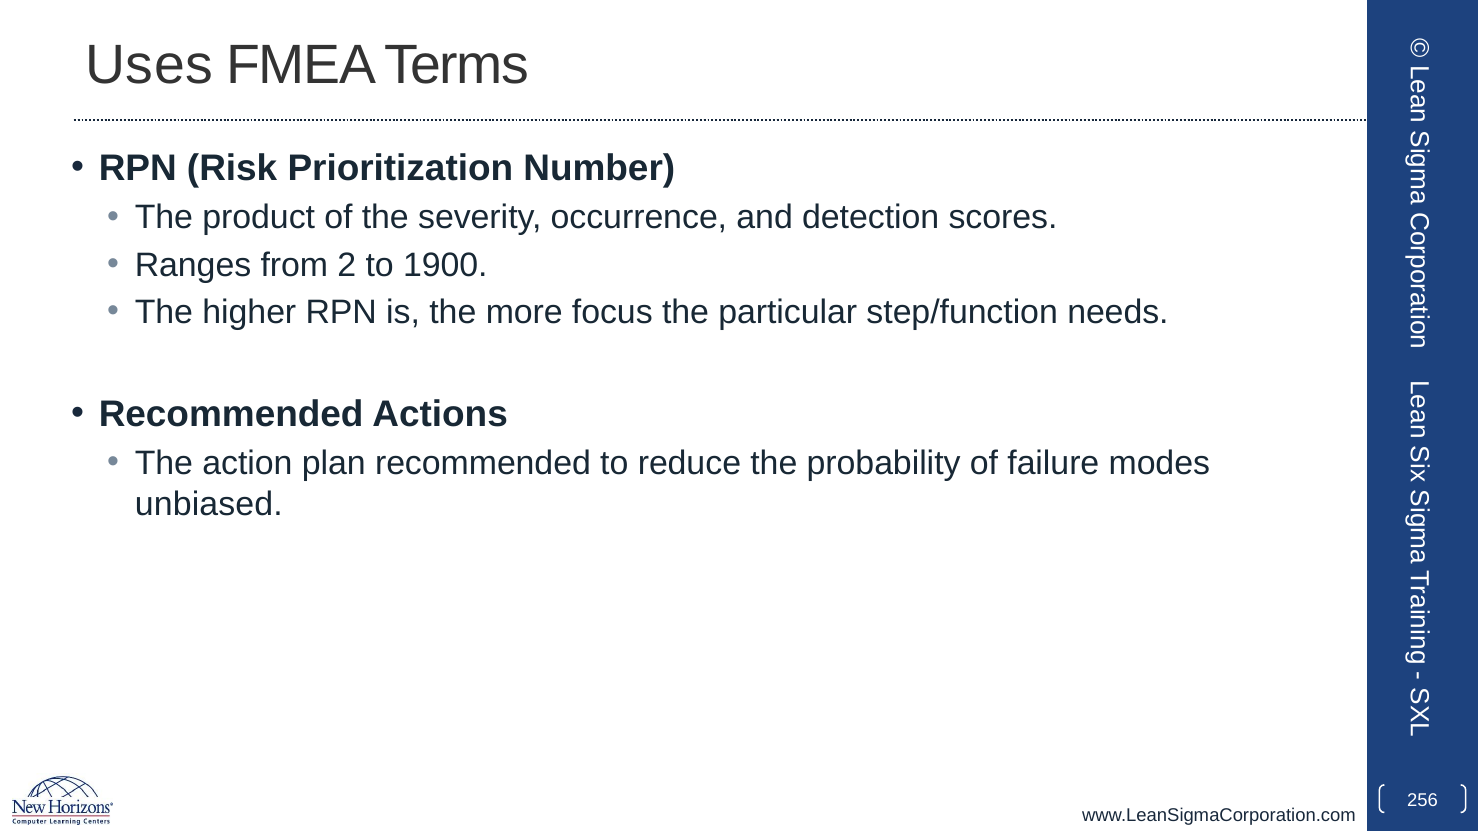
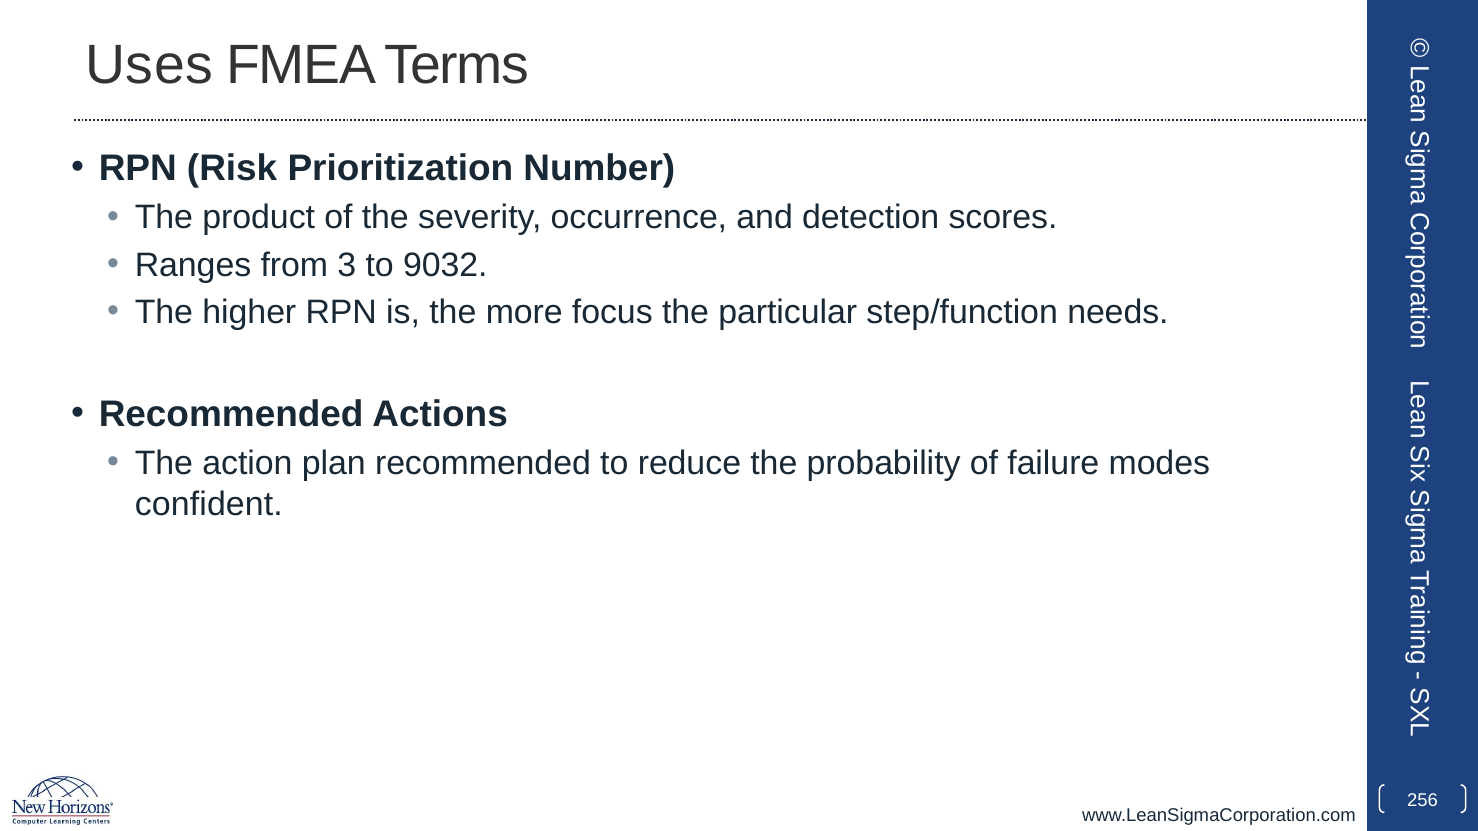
2: 2 -> 3
1900: 1900 -> 9032
unbiased: unbiased -> confident
